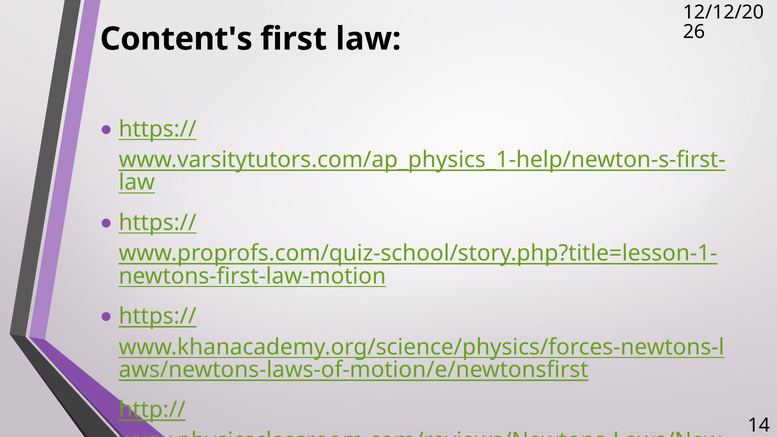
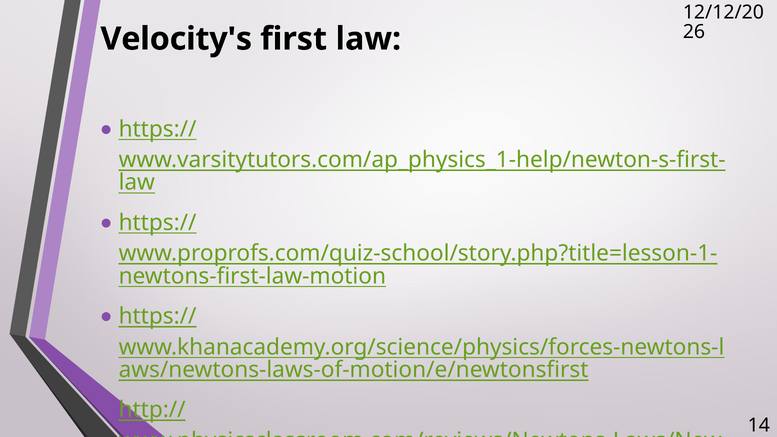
Content's: Content's -> Velocity's
